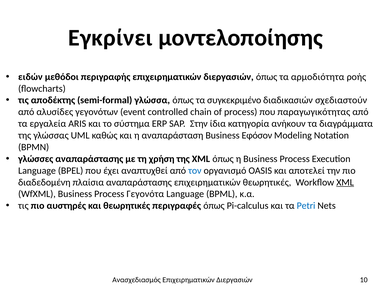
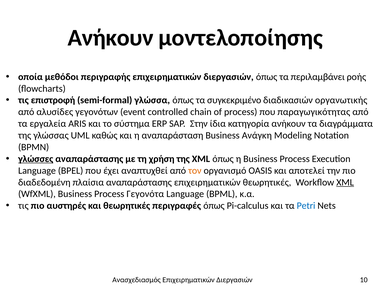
Εγκρίνει at (110, 38): Εγκρίνει -> Ανήκουν
ειδών: ειδών -> οποία
αρμοδιότητα: αρμοδιότητα -> περιλαμβάνει
αποδέκτης: αποδέκτης -> επιστροφή
σχεδιαστούν: σχεδιαστούν -> οργανωτικής
Εφόσον: Εφόσον -> Ανάγκη
γλώσσες underline: none -> present
τον colour: blue -> orange
